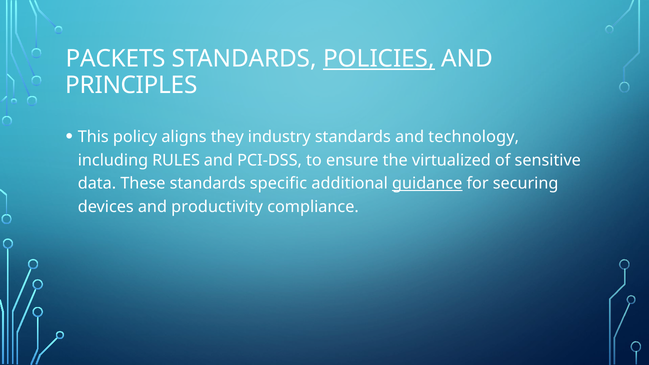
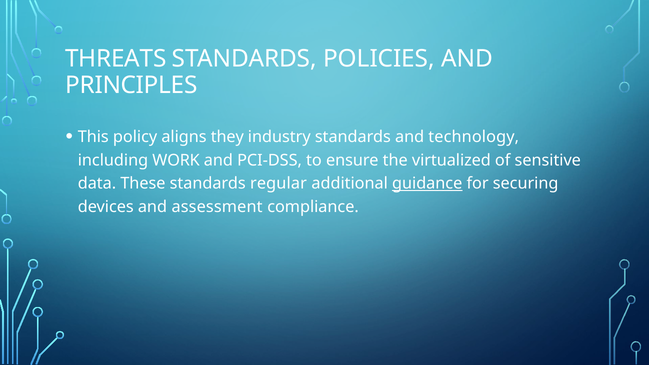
PACKETS: PACKETS -> THREATS
POLICIES underline: present -> none
RULES: RULES -> WORK
specific: specific -> regular
productivity: productivity -> assessment
